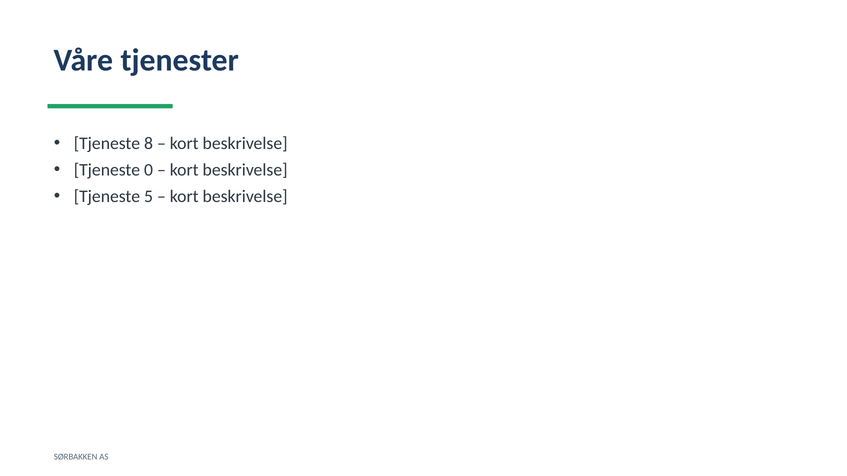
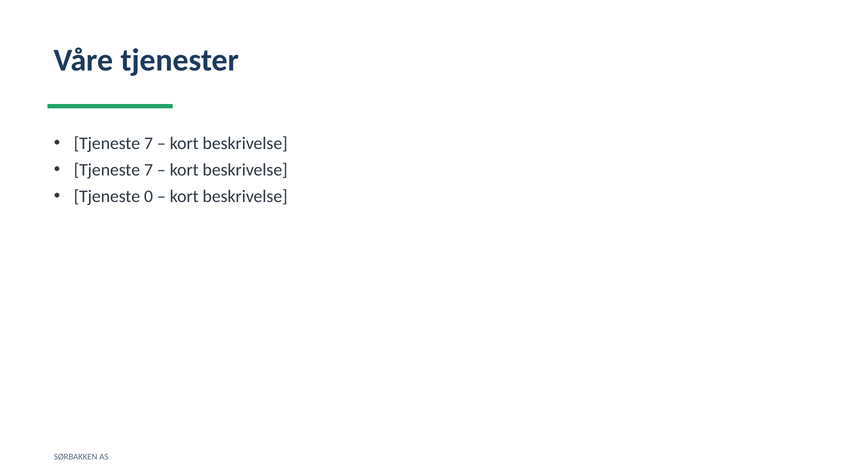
8 at (148, 143): 8 -> 7
0 at (148, 170): 0 -> 7
5: 5 -> 0
